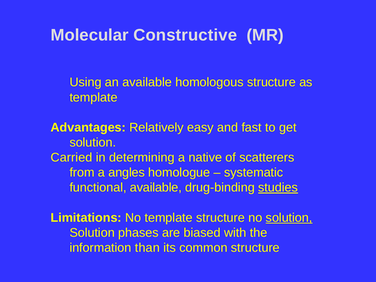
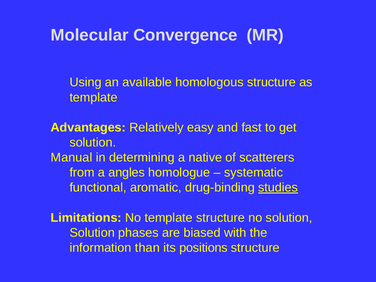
Constructive: Constructive -> Convergence
Carried: Carried -> Manual
functional available: available -> aromatic
solution at (289, 218) underline: present -> none
common: common -> positions
